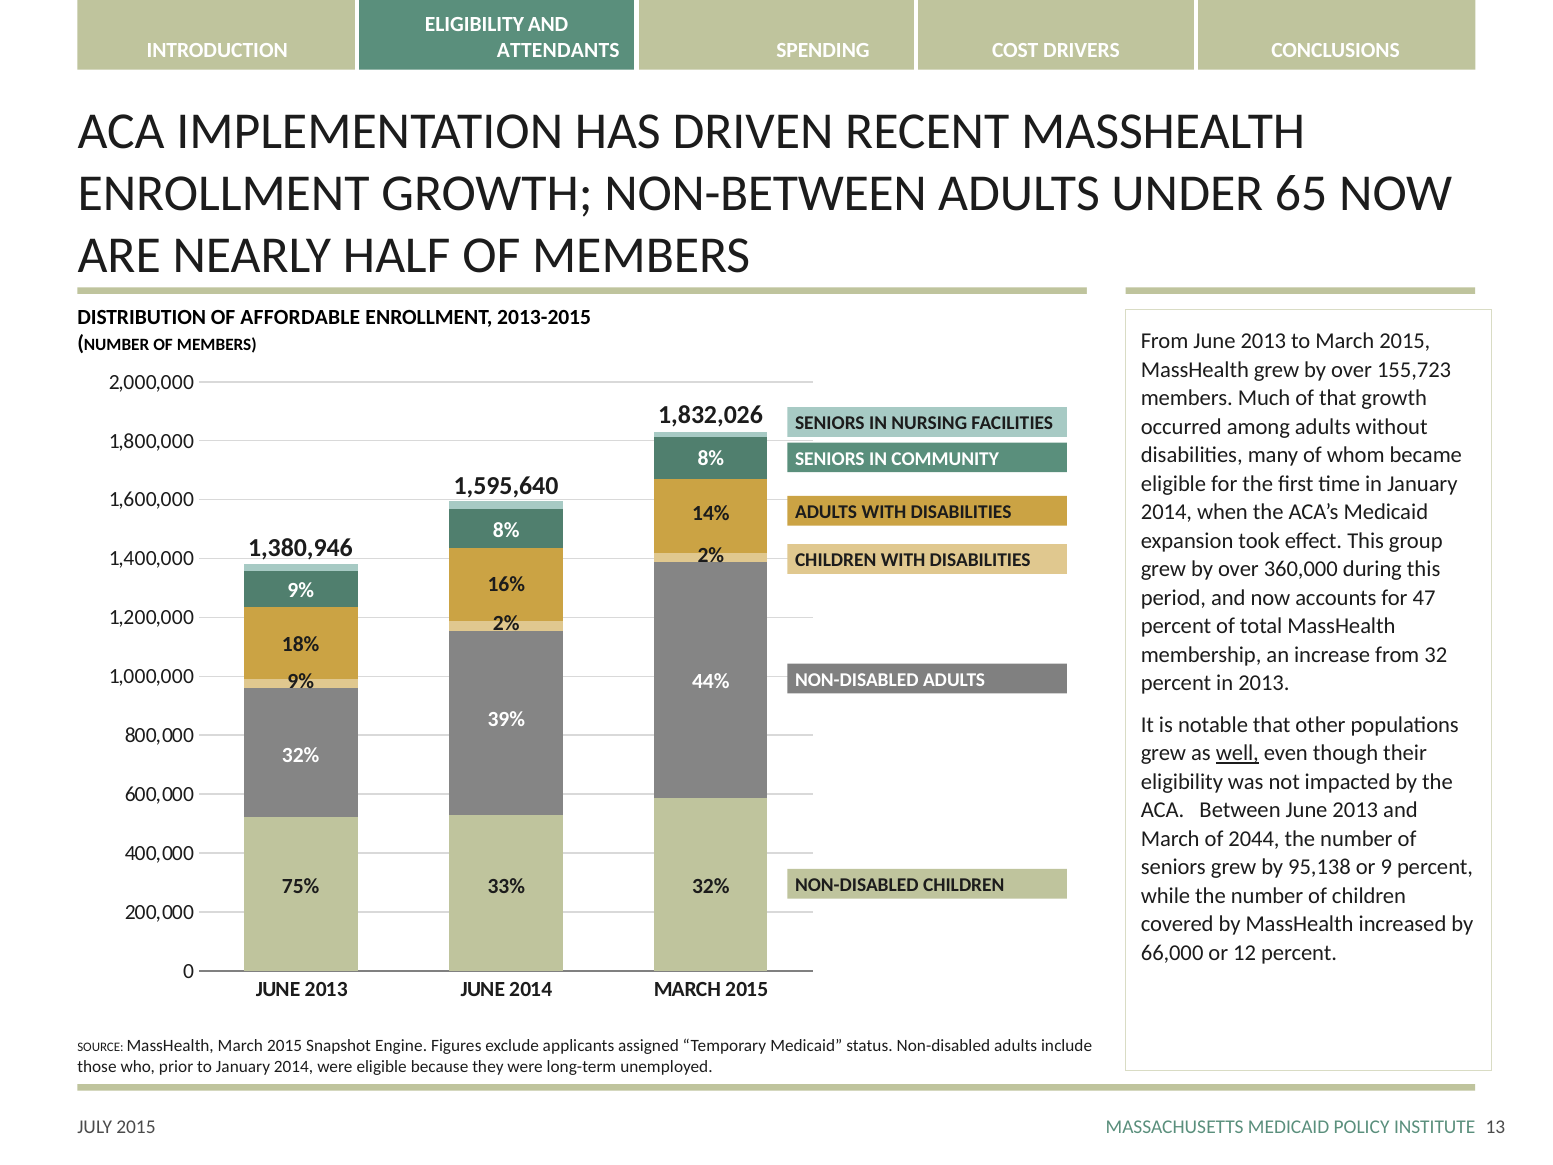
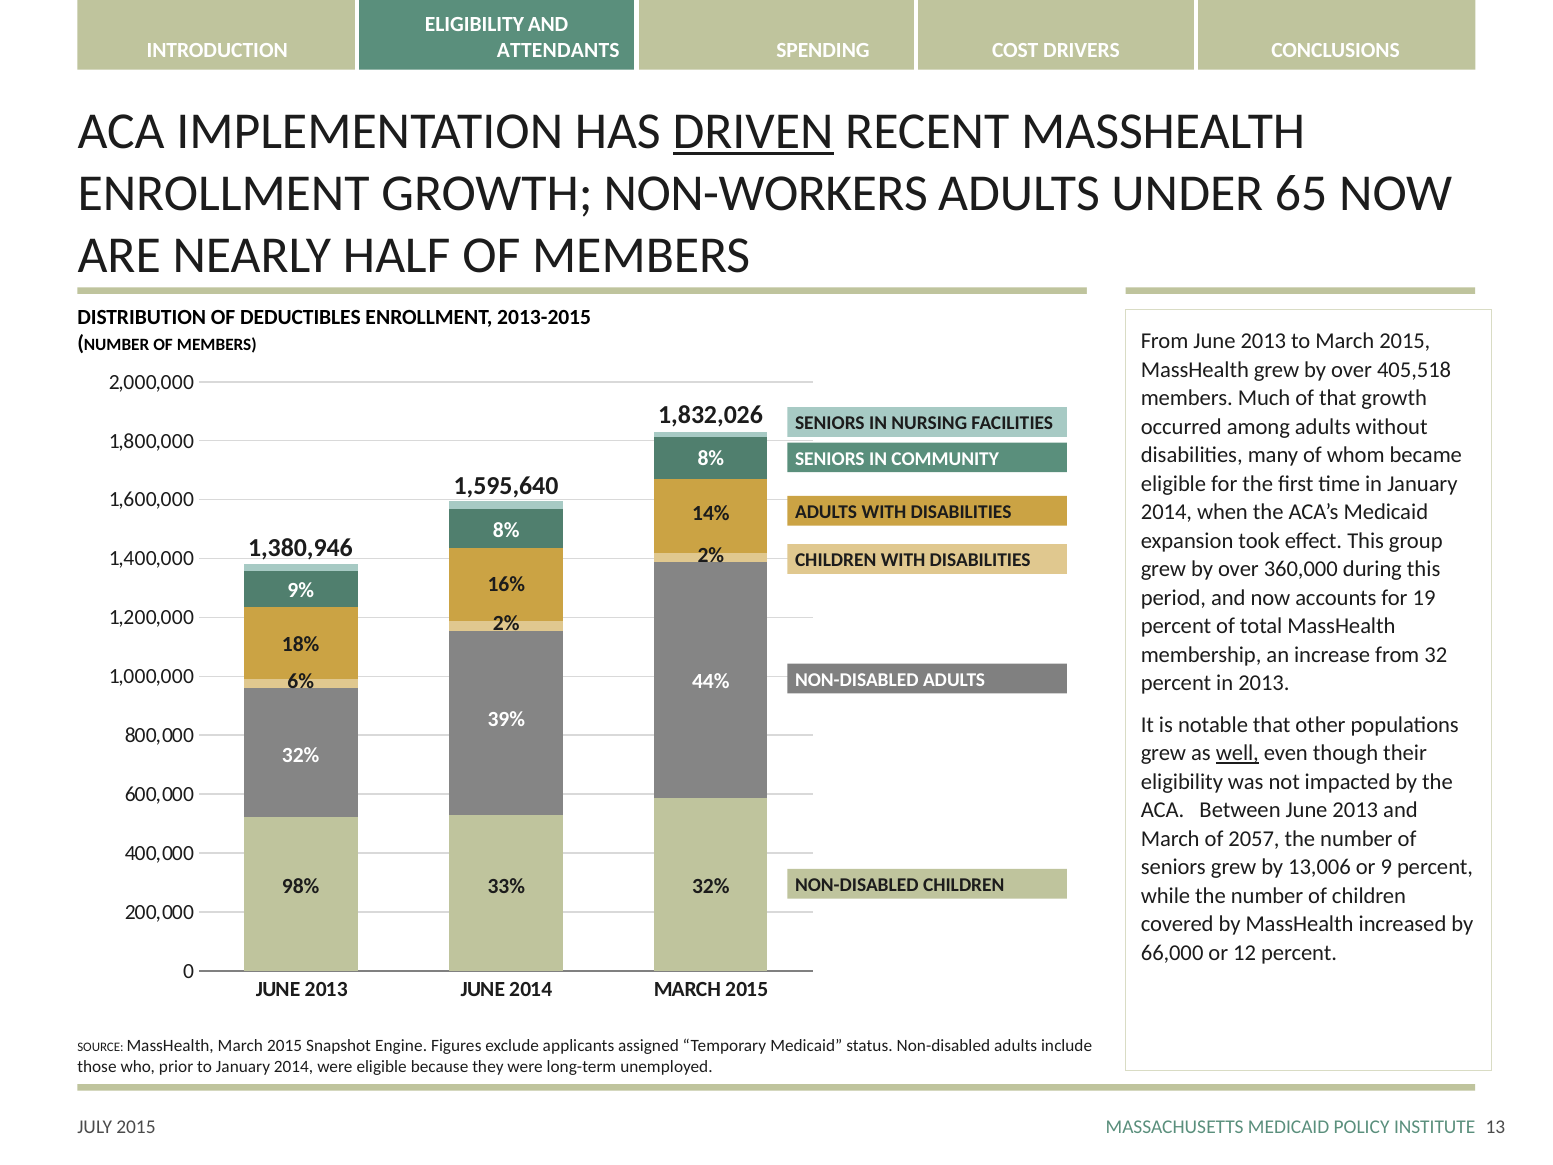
DRIVEN underline: none -> present
NON-BETWEEN: NON-BETWEEN -> NON-WORKERS
AFFORDABLE: AFFORDABLE -> DEDUCTIBLES
155,723: 155,723 -> 405,518
47: 47 -> 19
9% at (301, 682): 9% -> 6%
2044: 2044 -> 2057
95,138: 95,138 -> 13,006
75%: 75% -> 98%
